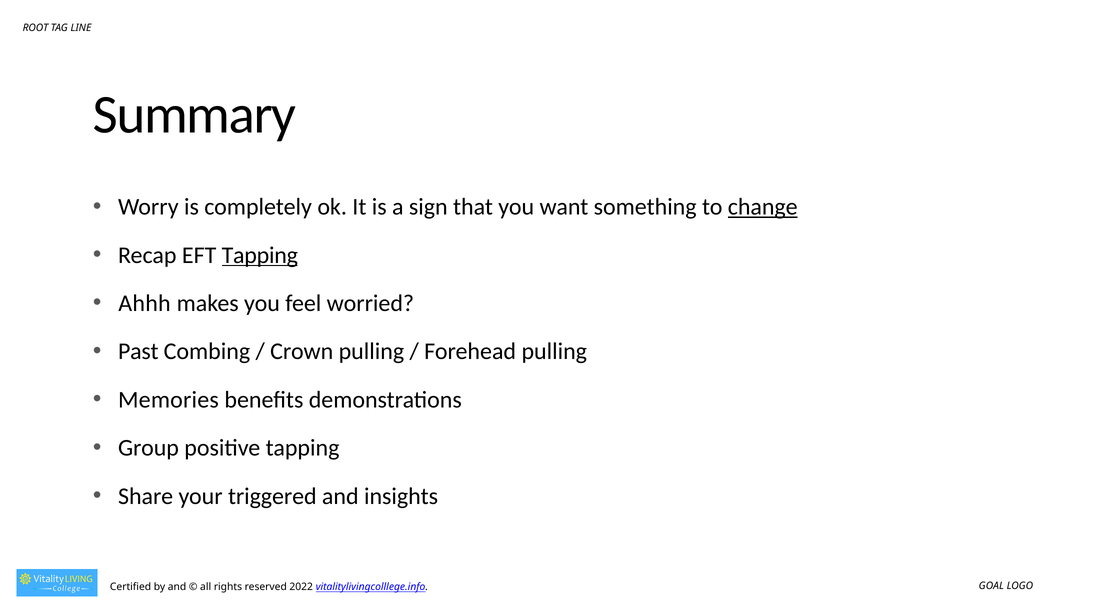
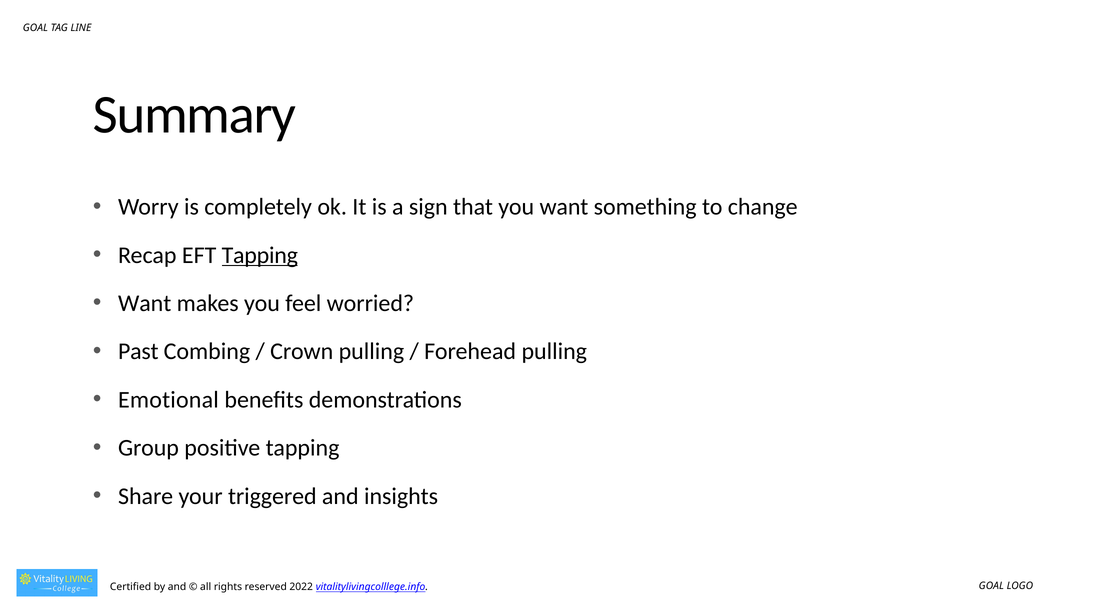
ROOT at (35, 28): ROOT -> GOAL
change underline: present -> none
Ahhh at (145, 304): Ahhh -> Want
Memories: Memories -> Emotional
